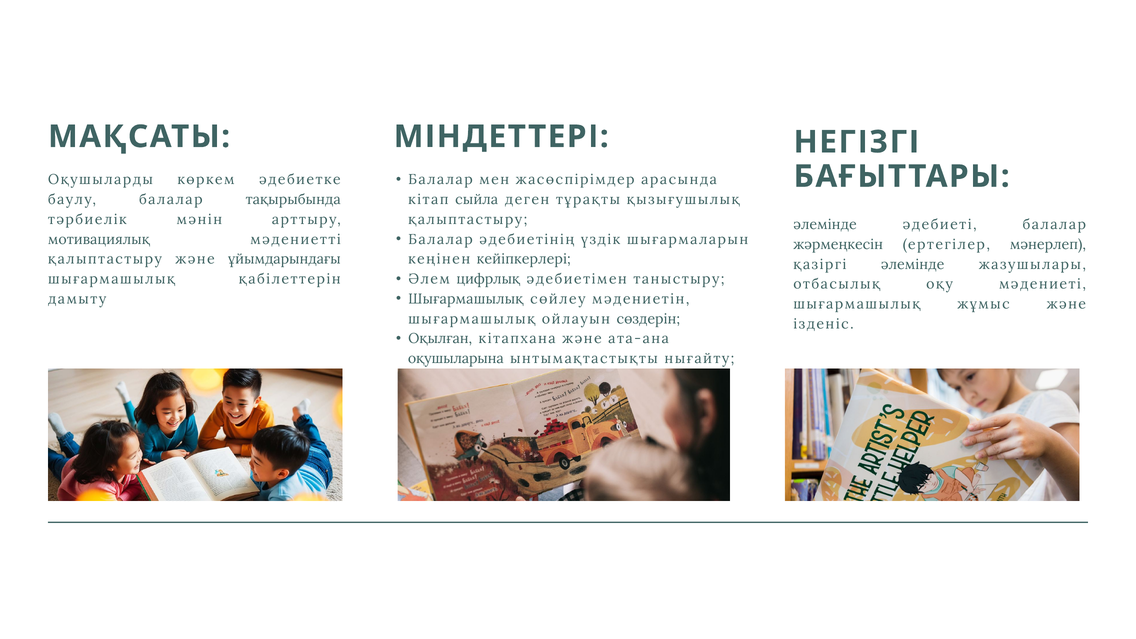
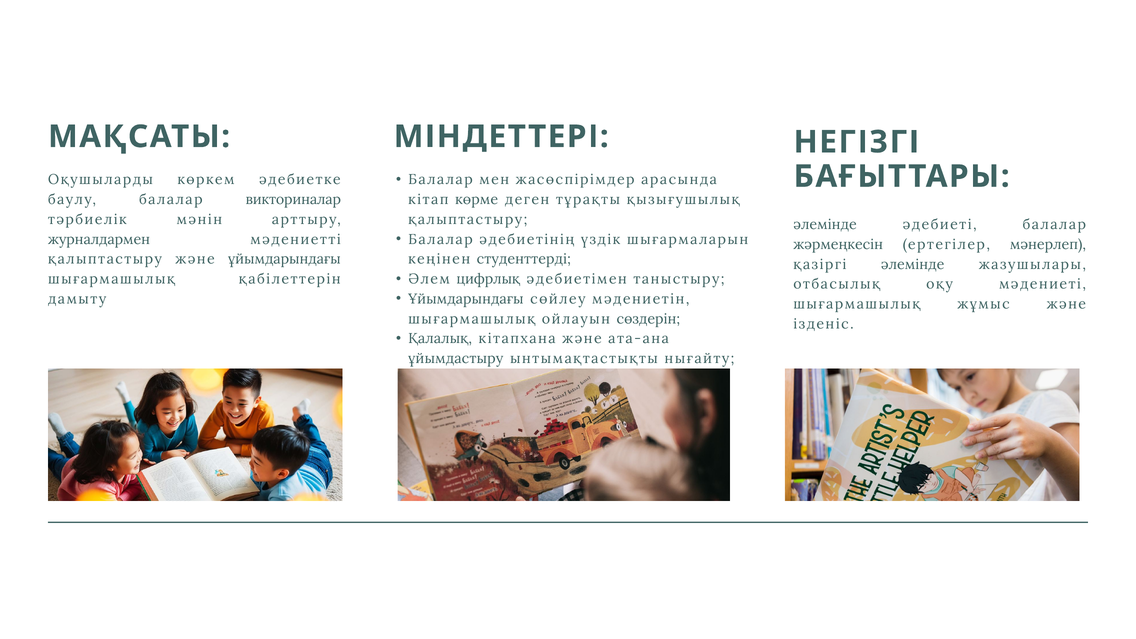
тақырыбында: тақырыбында -> викториналар
сыйла: сыйла -> көрме
мотивациялық: мотивациялық -> журналдармен
кейіпкерлері: кейіпкерлері -> студенттерді
Шығармашылық at (466, 299): Шығармашылық -> Ұйымдарындағы
Оқылған: Оқылған -> Қалалық
оқушыларына: оқушыларына -> ұйымдастыру
